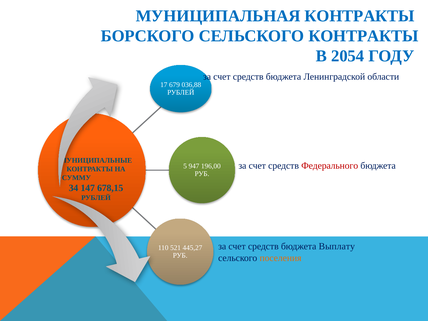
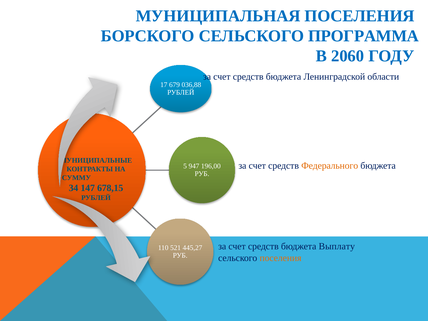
МУНИЦИПАЛЬНАЯ КОНТРАКТЫ: КОНТРАКТЫ -> ПОСЕЛЕНИЯ
СЕЛЬСКОГО КОНТРАКТЫ: КОНТРАКТЫ -> ПРОГРАММА
2054: 2054 -> 2060
Федерального colour: red -> orange
